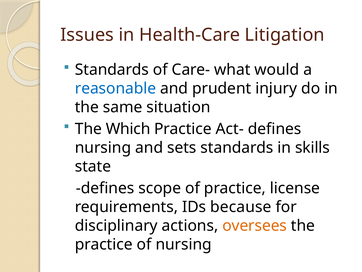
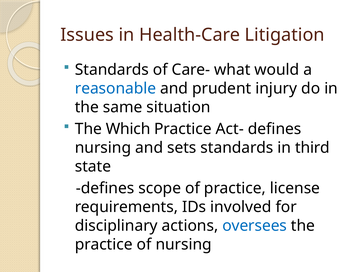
skills: skills -> third
because: because -> involved
oversees colour: orange -> blue
